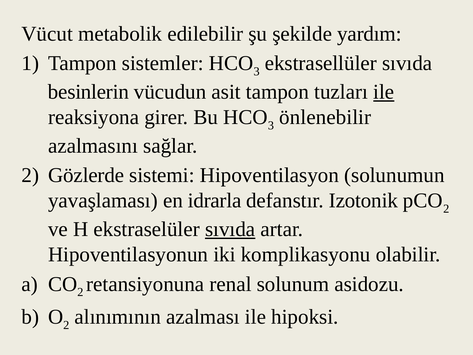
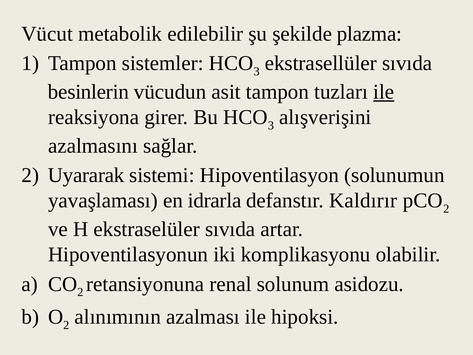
yardım: yardım -> plazma
önlenebilir: önlenebilir -> alışverişini
Gözlerde: Gözlerde -> Uyararak
Izotonik: Izotonik -> Kaldırır
sıvıda at (230, 229) underline: present -> none
